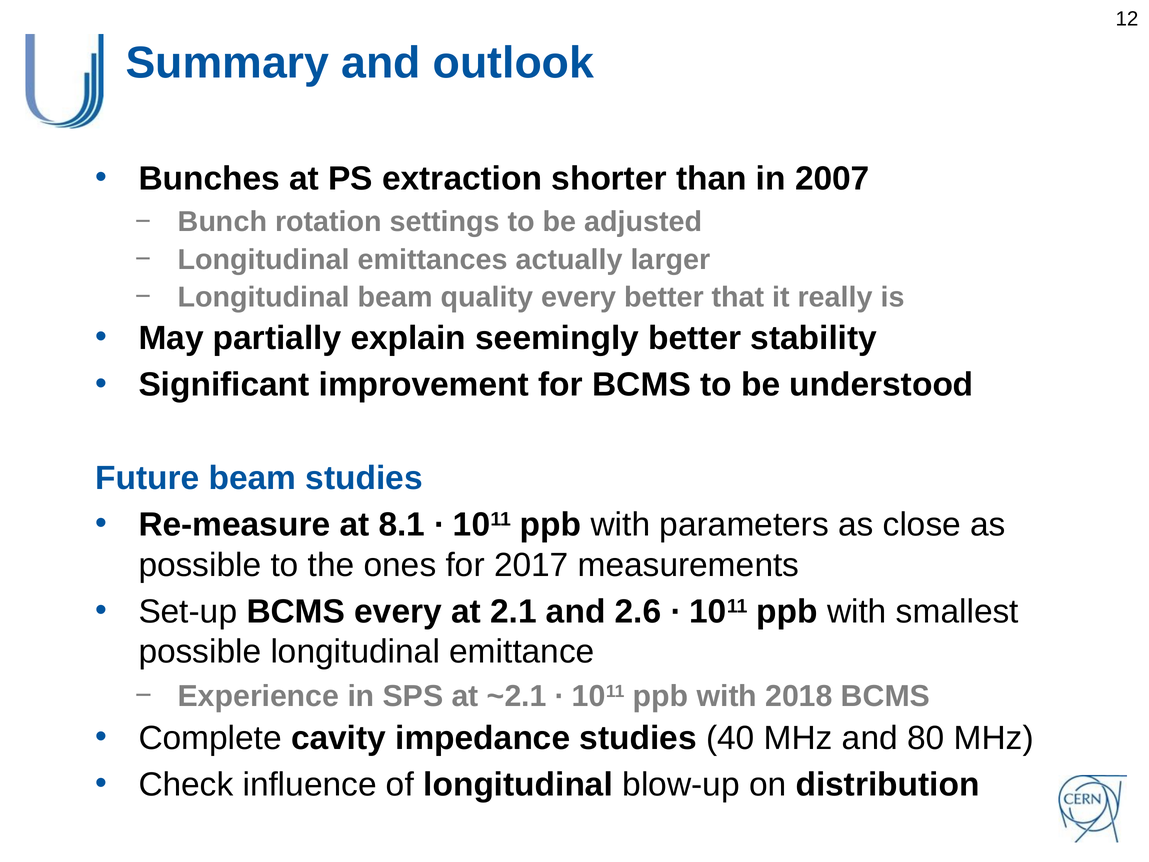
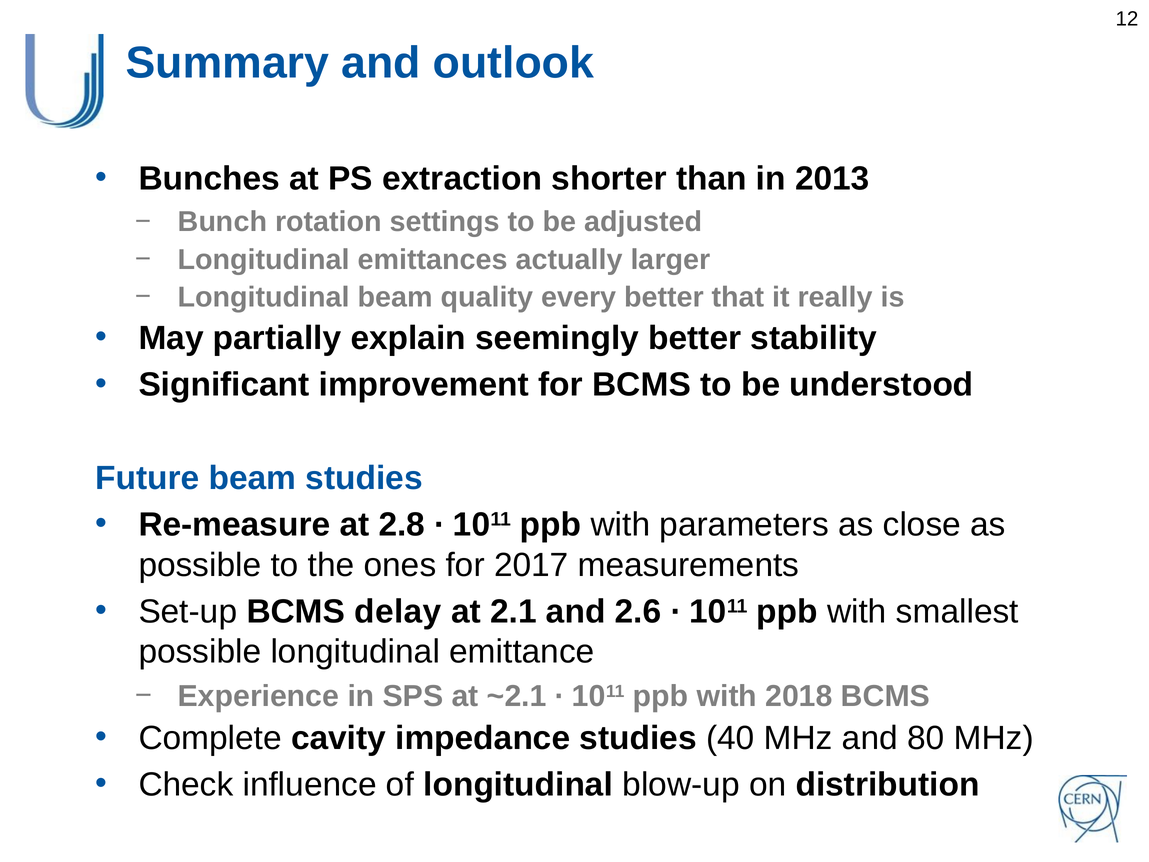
2007: 2007 -> 2013
8.1: 8.1 -> 2.8
BCMS every: every -> delay
